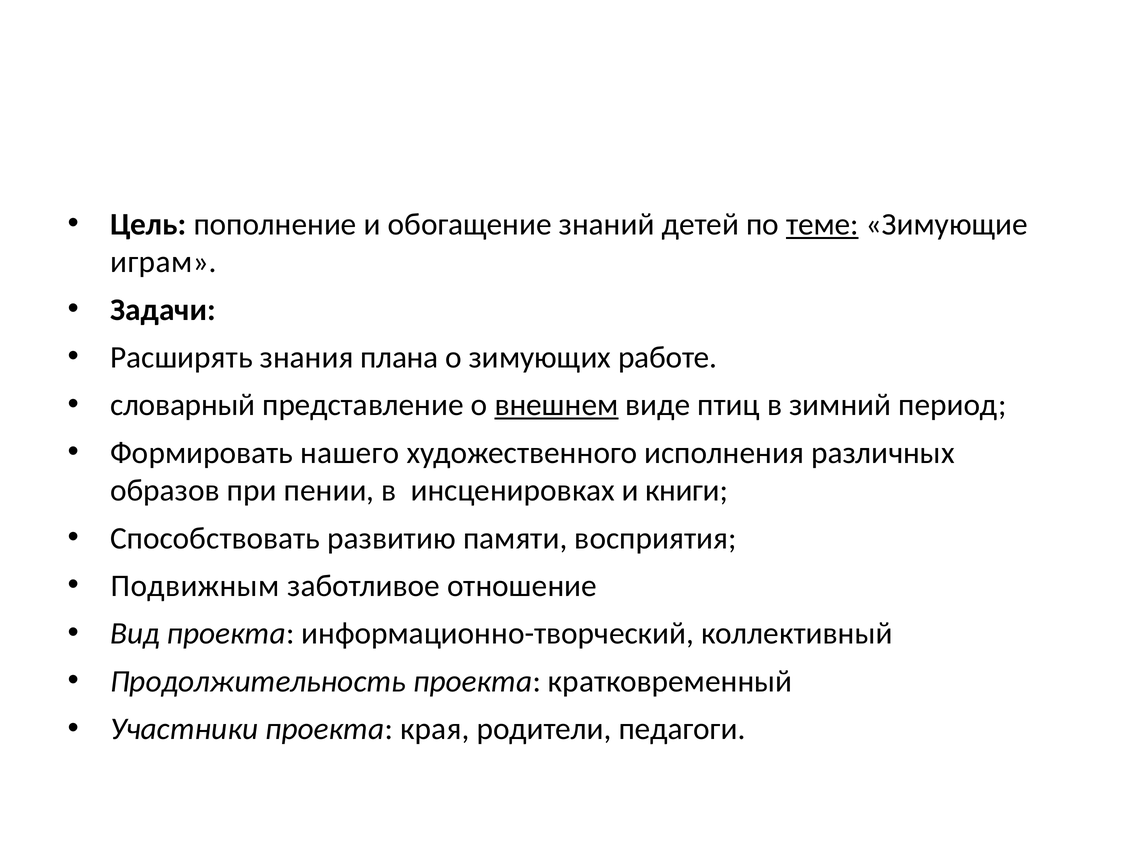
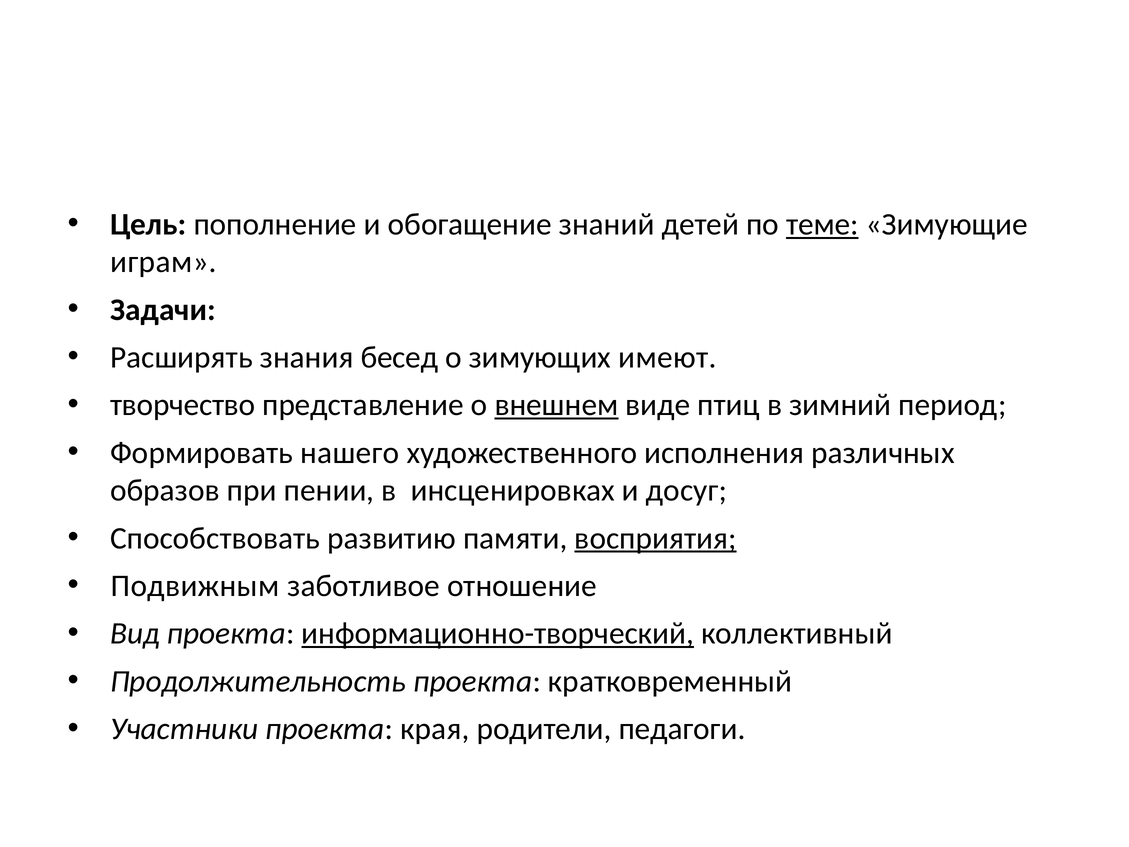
плана: плана -> бесед
работе: работе -> имеют
словарный: словарный -> творчество
книги: книги -> досуг
восприятия underline: none -> present
информационно-творческий underline: none -> present
